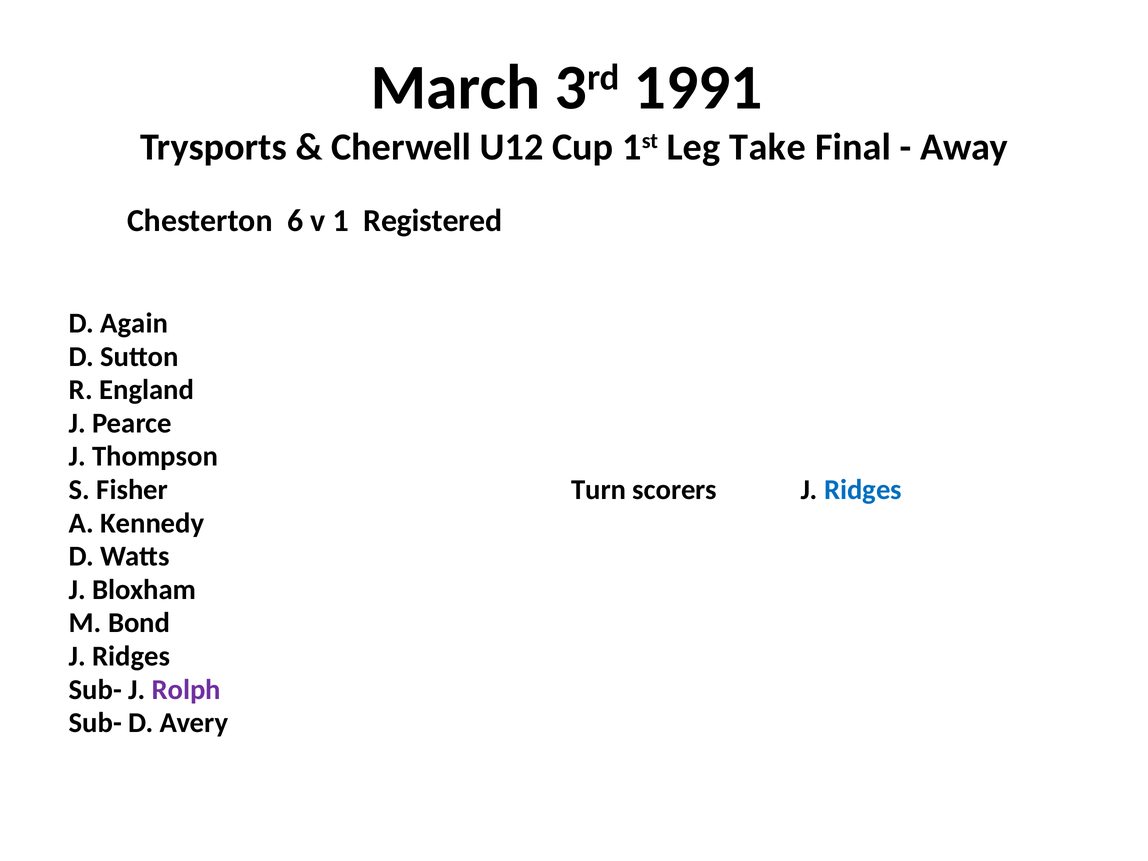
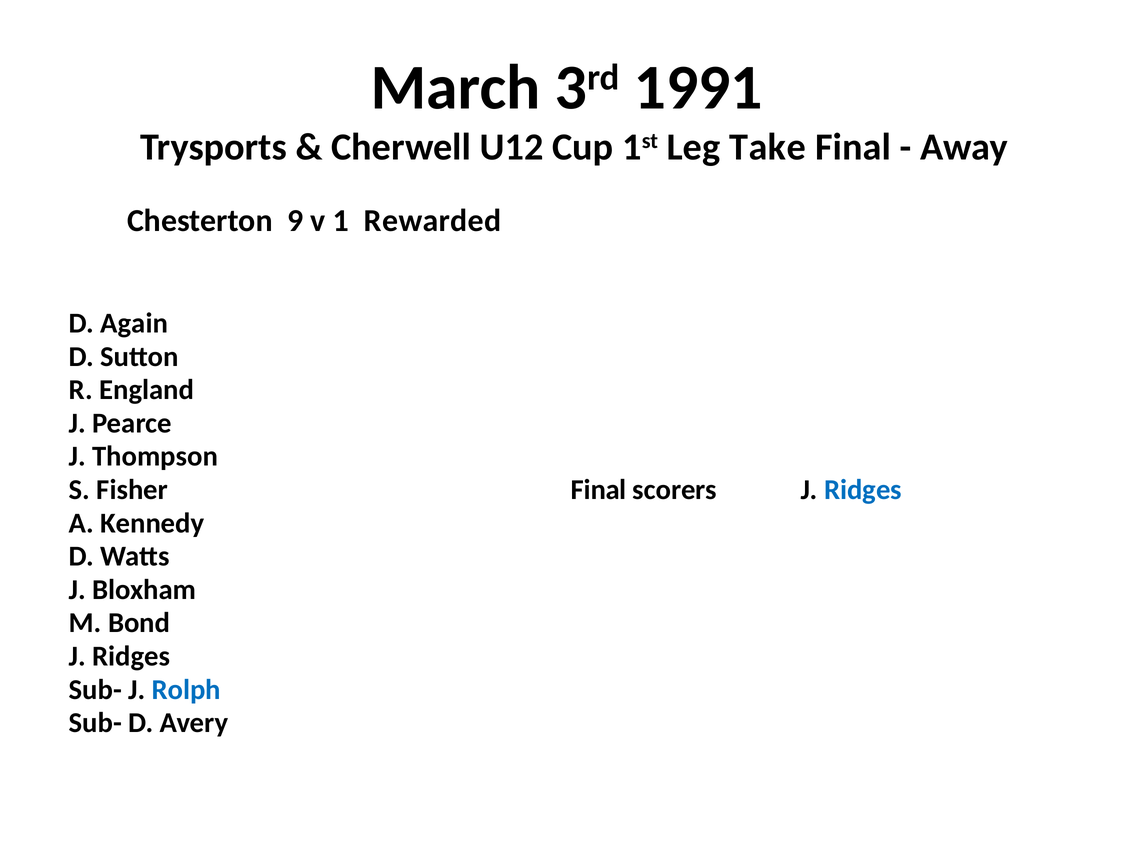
6: 6 -> 9
Registered: Registered -> Rewarded
Fisher Turn: Turn -> Final
Rolph colour: purple -> blue
